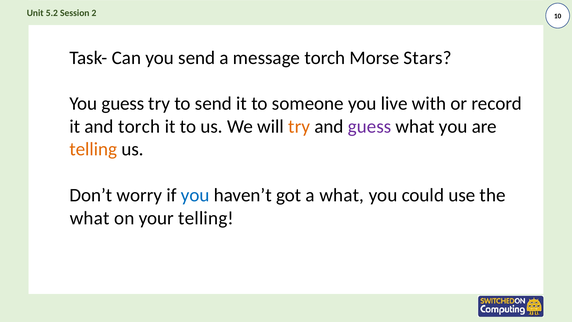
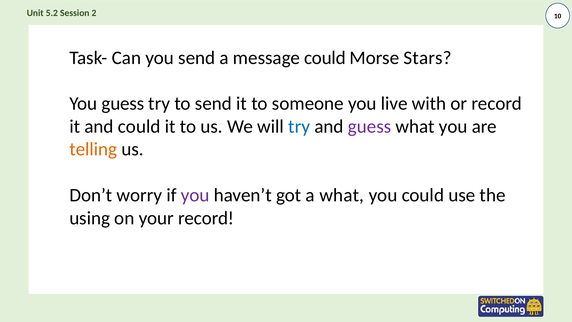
message torch: torch -> could
and torch: torch -> could
try at (299, 126) colour: orange -> blue
you at (195, 195) colour: blue -> purple
what at (90, 218): what -> using
your telling: telling -> record
